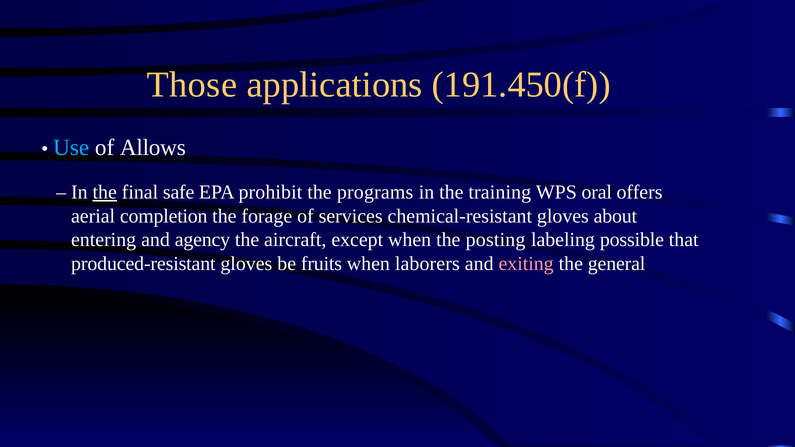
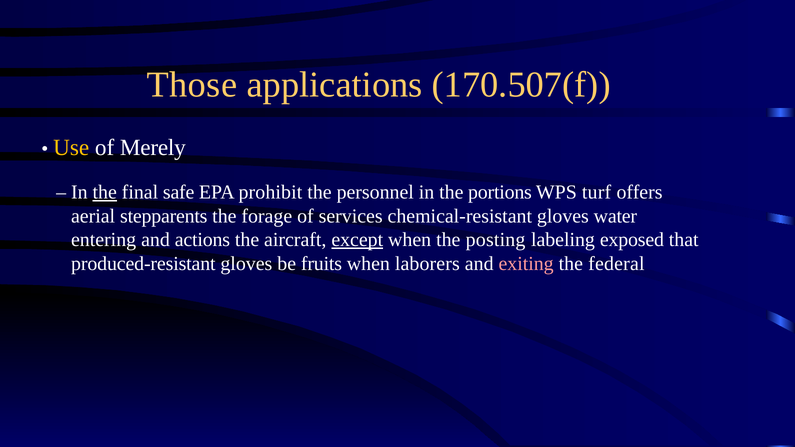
191.450(f: 191.450(f -> 170.507(f
Use colour: light blue -> yellow
Allows: Allows -> Merely
programs: programs -> personnel
training: training -> portions
oral: oral -> turf
completion: completion -> stepparents
about: about -> water
agency: agency -> actions
except underline: none -> present
possible: possible -> exposed
general: general -> federal
